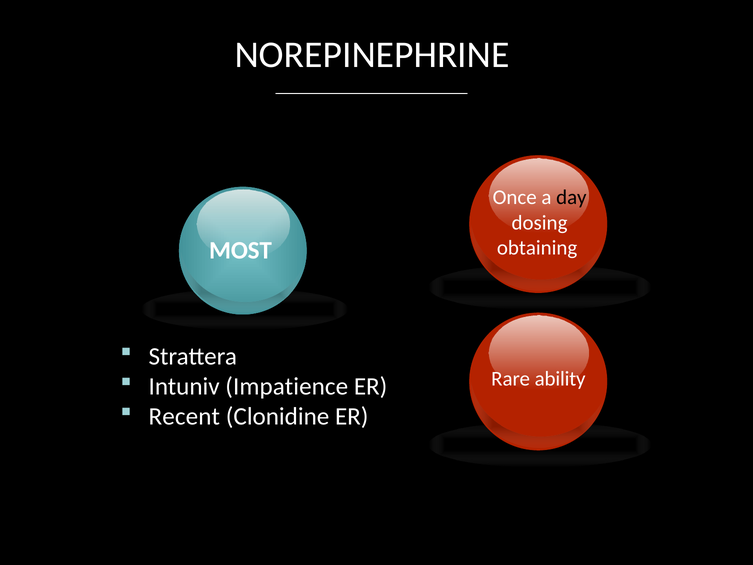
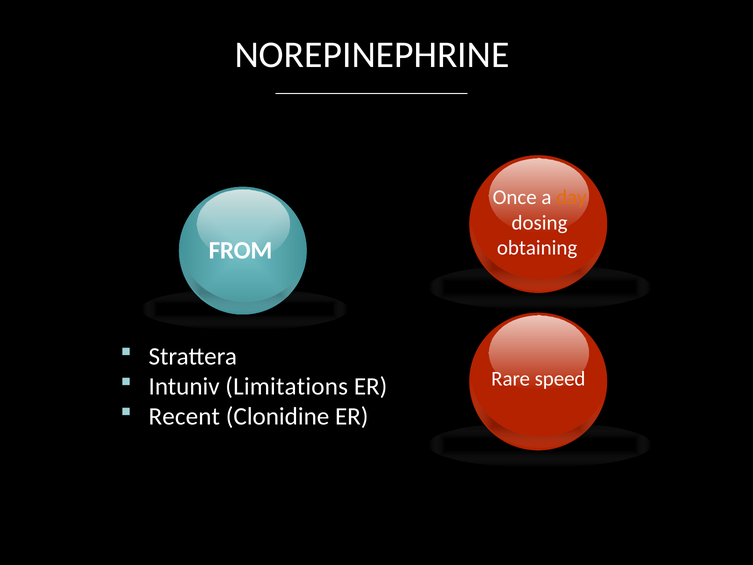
day colour: black -> orange
MOST: MOST -> FROM
ability: ability -> speed
Impatience: Impatience -> Limitations
